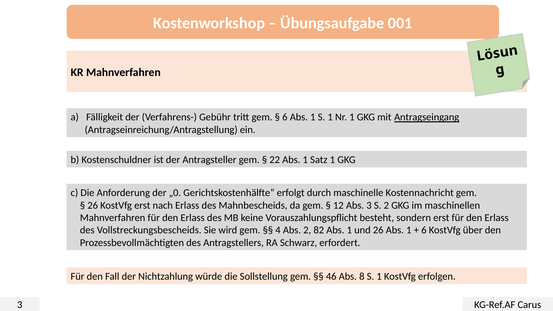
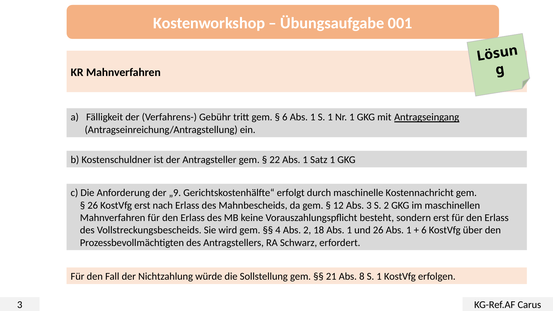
„0: „0 -> „9
82: 82 -> 18
46: 46 -> 21
